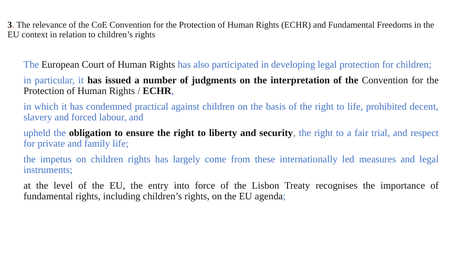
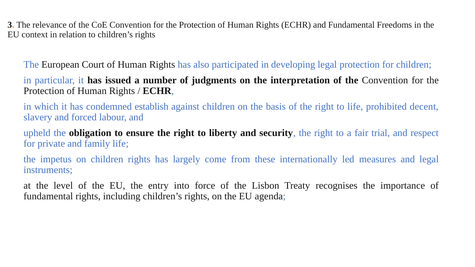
practical: practical -> establish
